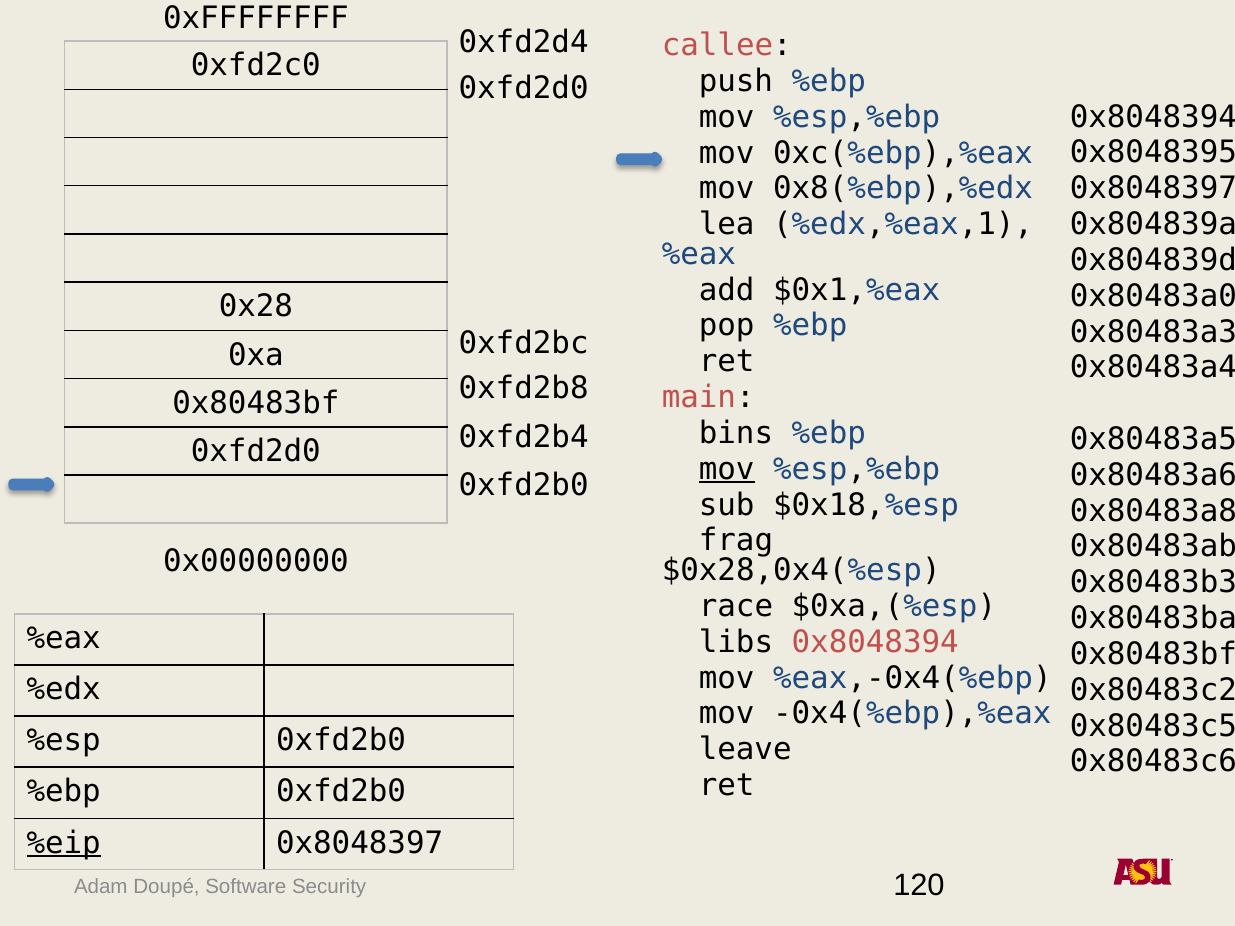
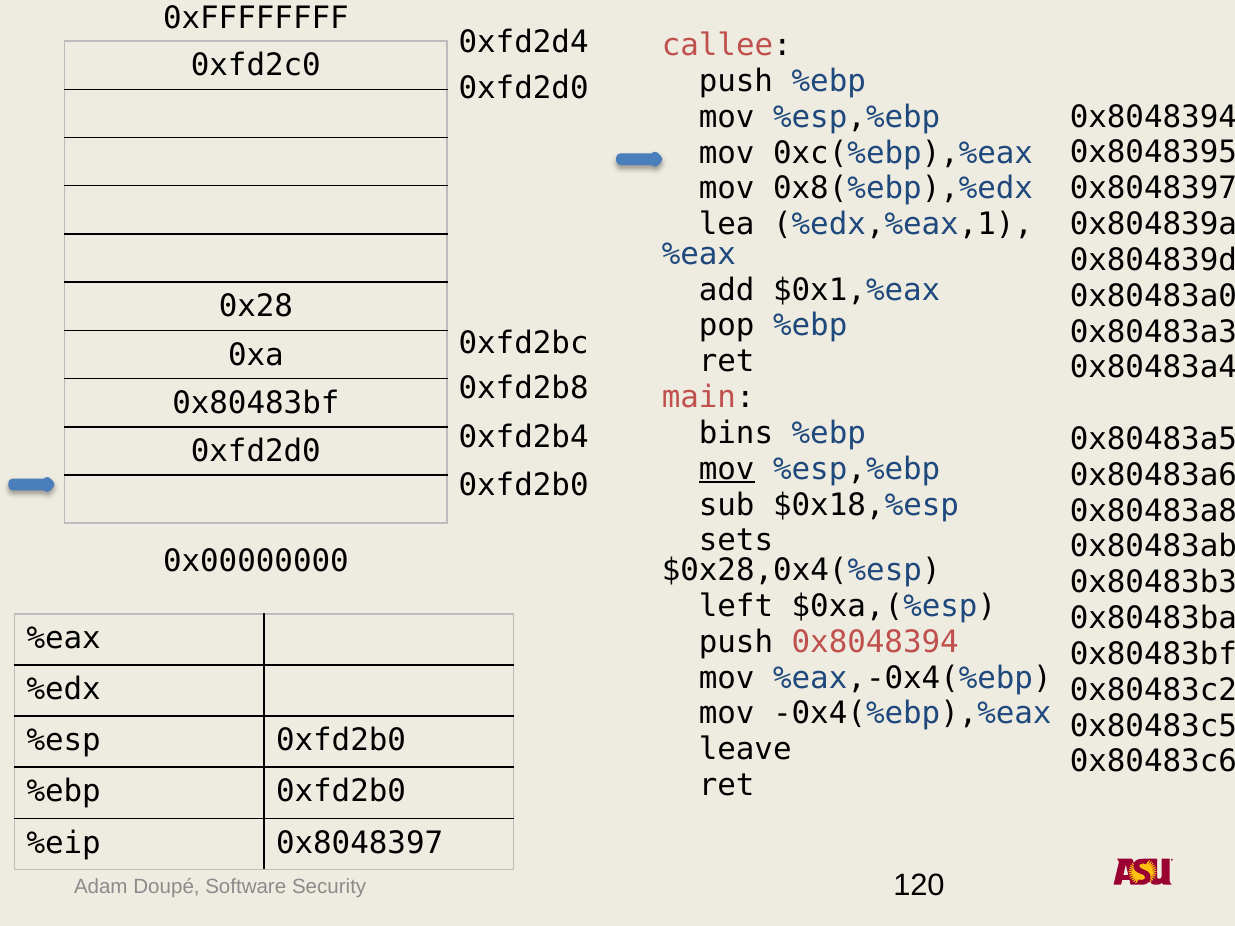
frag: frag -> sets
race: race -> left
libs at (736, 642): libs -> push
%eip underline: present -> none
